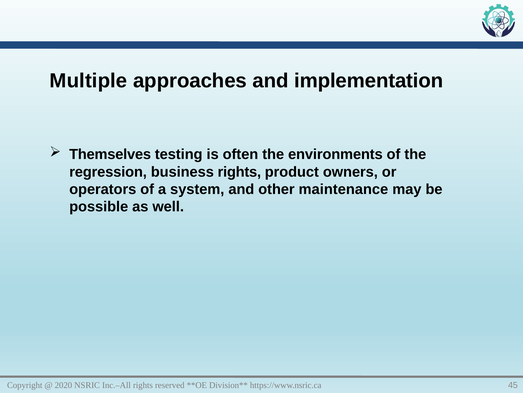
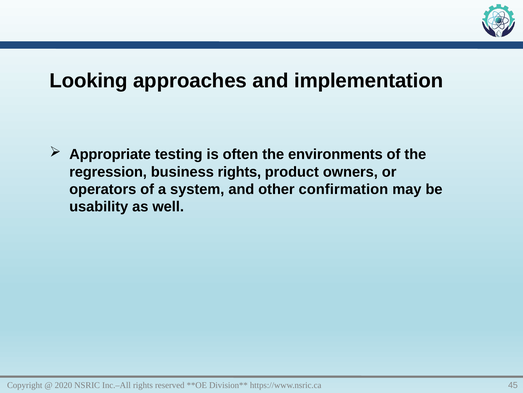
Multiple: Multiple -> Looking
Themselves: Themselves -> Appropriate
maintenance: maintenance -> confirmation
possible: possible -> usability
